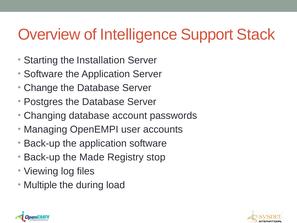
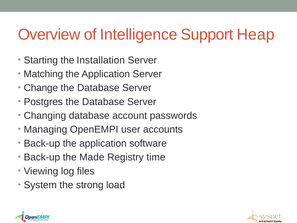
Stack: Stack -> Heap
Software at (43, 74): Software -> Matching
stop: stop -> time
Multiple: Multiple -> System
during: during -> strong
